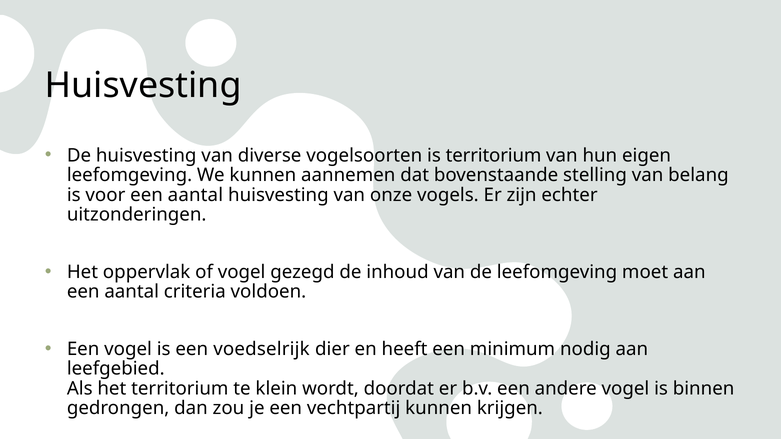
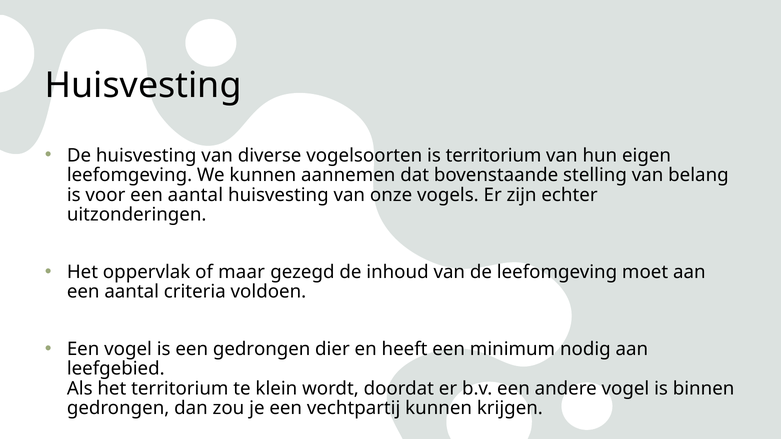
of vogel: vogel -> maar
een voedselrijk: voedselrijk -> gedrongen
